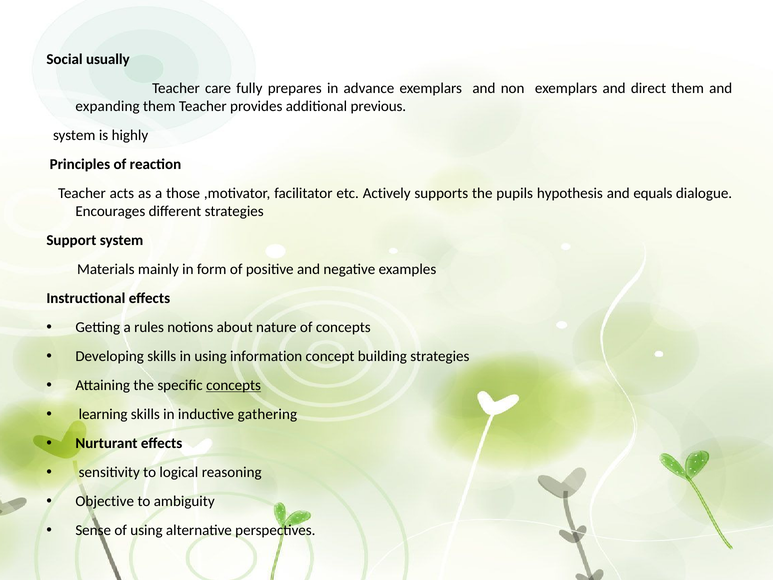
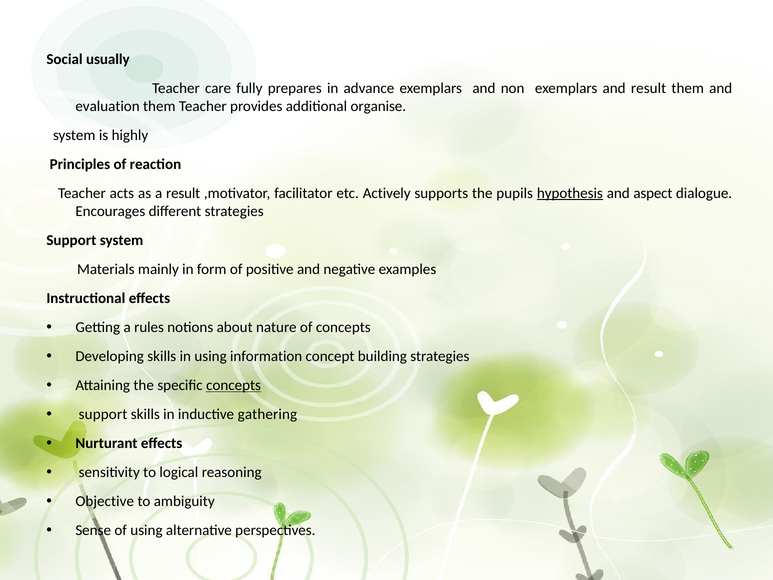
and direct: direct -> result
expanding: expanding -> evaluation
previous: previous -> organise
a those: those -> result
hypothesis underline: none -> present
equals: equals -> aspect
learning at (103, 414): learning -> support
